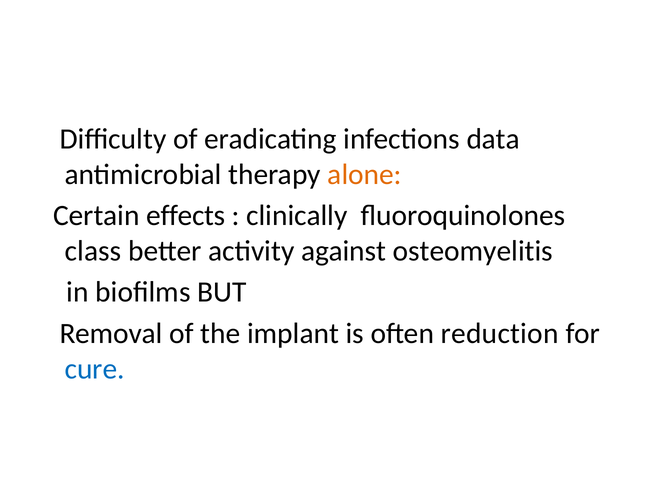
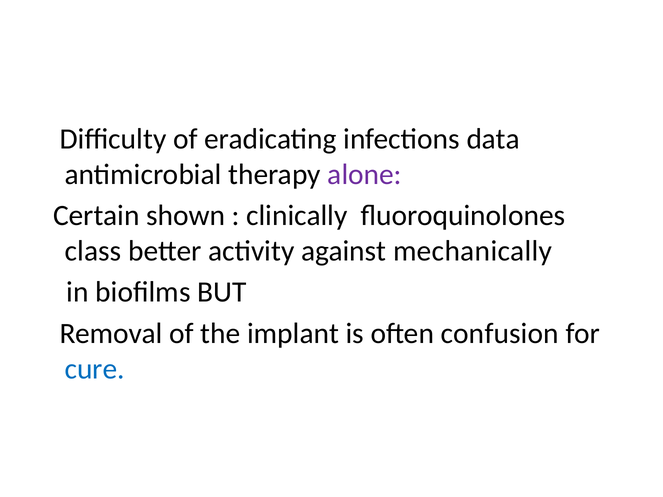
alone colour: orange -> purple
effects: effects -> shown
osteomyelitis: osteomyelitis -> mechanically
reduction: reduction -> confusion
